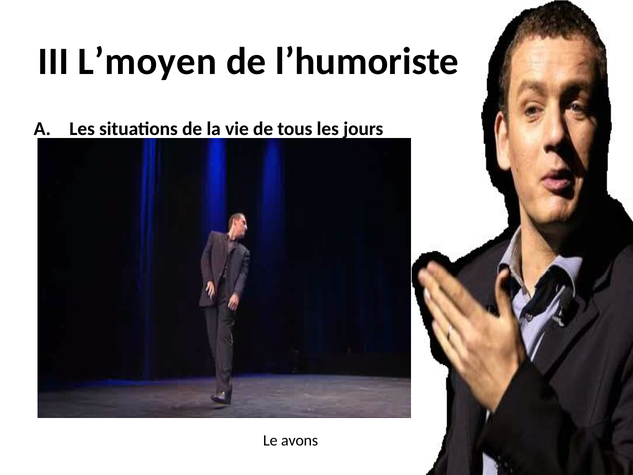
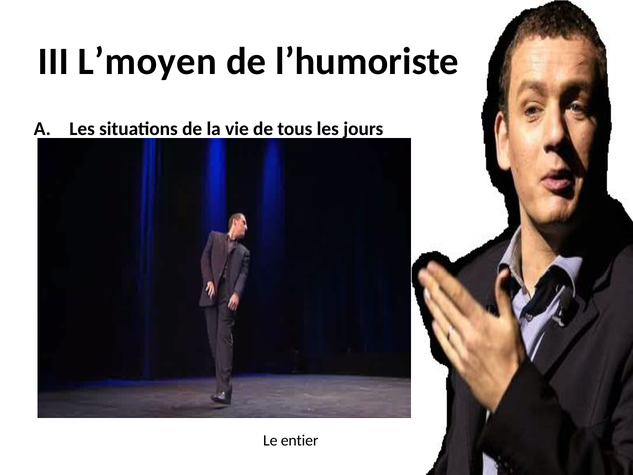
avons: avons -> entier
